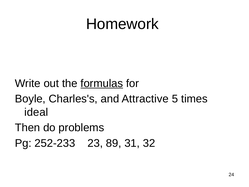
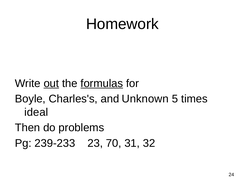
out underline: none -> present
Attractive: Attractive -> Unknown
252-233: 252-233 -> 239-233
89: 89 -> 70
